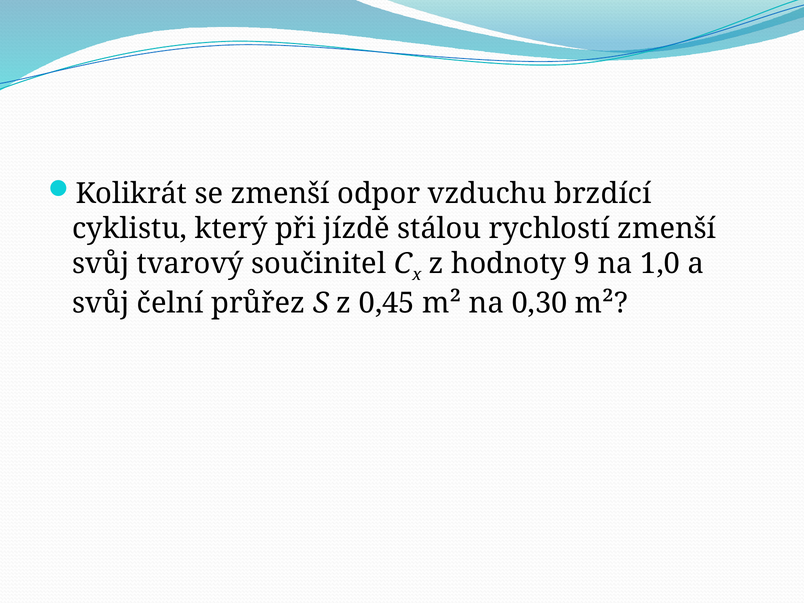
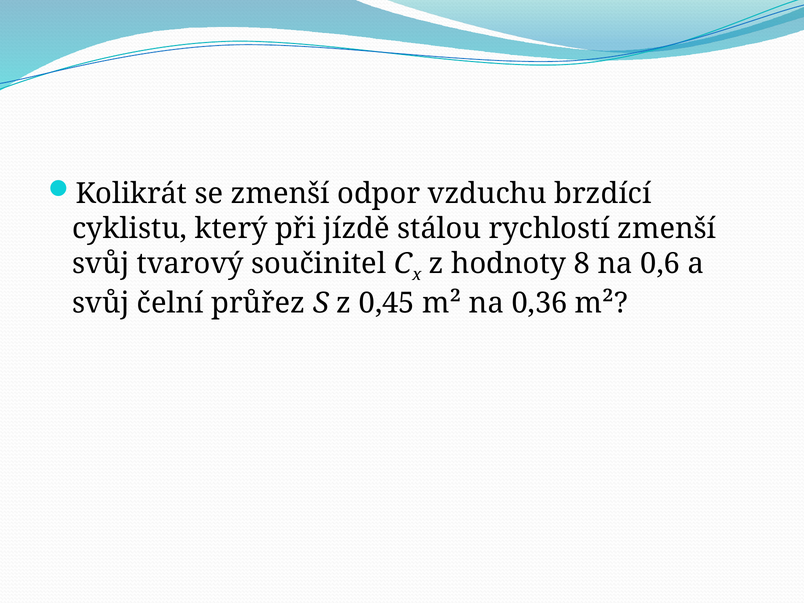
9: 9 -> 8
1,0: 1,0 -> 0,6
0,30: 0,30 -> 0,36
